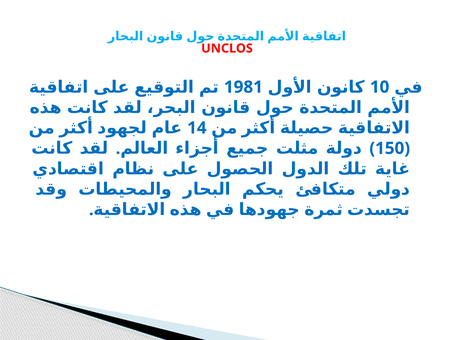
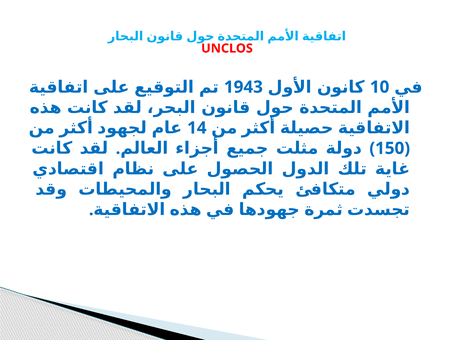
1981: 1981 -> 1943
